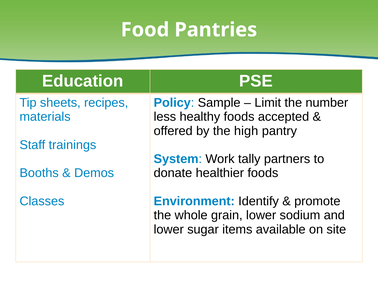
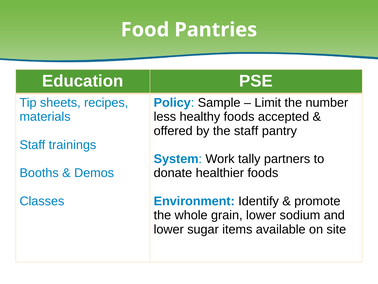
the high: high -> staff
